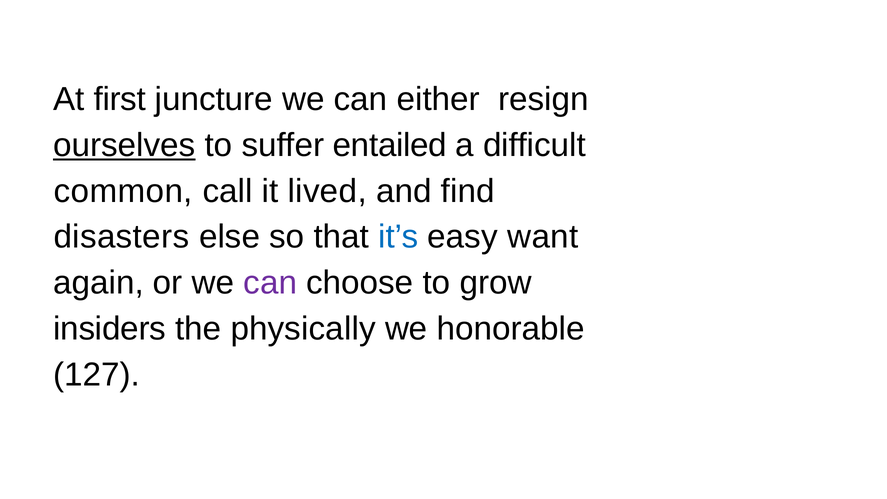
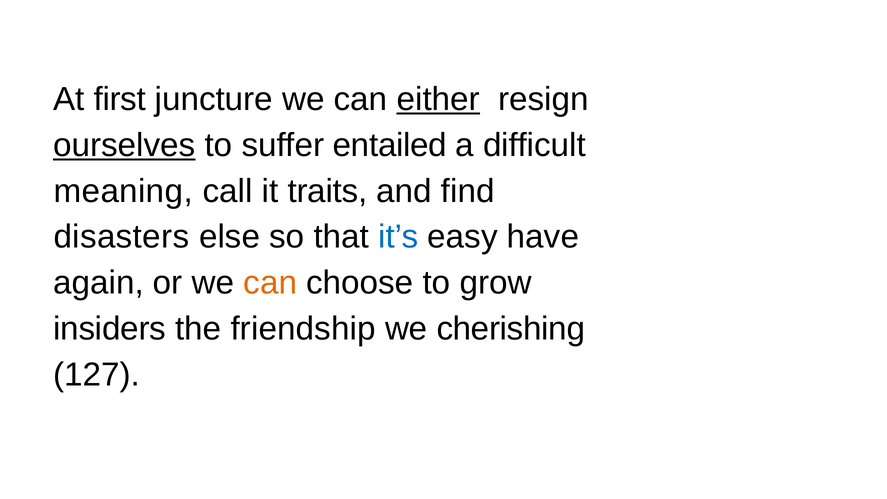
either underline: none -> present
common: common -> meaning
lived: lived -> traits
want: want -> have
can at (270, 283) colour: purple -> orange
physically: physically -> friendship
honorable: honorable -> cherishing
